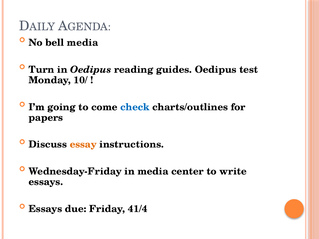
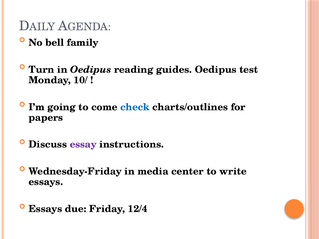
bell media: media -> family
essay colour: orange -> purple
41/4: 41/4 -> 12/4
